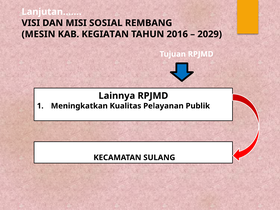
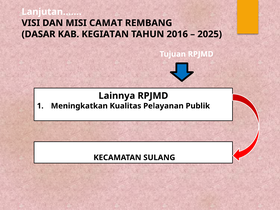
SOSIAL: SOSIAL -> CAMAT
MESIN: MESIN -> DASAR
2029: 2029 -> 2025
